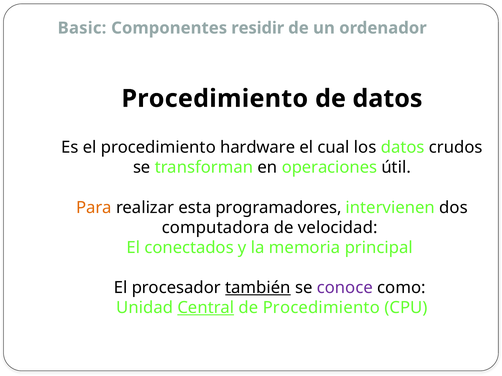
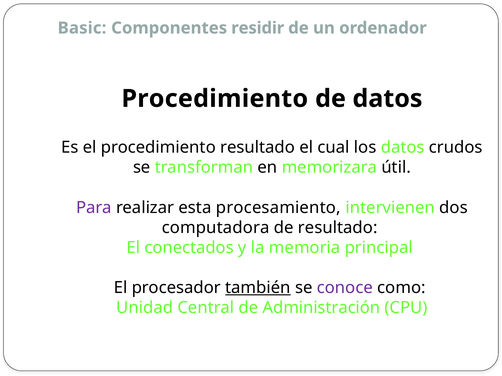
procedimiento hardware: hardware -> resultado
operaciones: operaciones -> memorizara
Para colour: orange -> purple
programadores: programadores -> procesamiento
de velocidad: velocidad -> resultado
Central underline: present -> none
de Procedimiento: Procedimiento -> Administración
